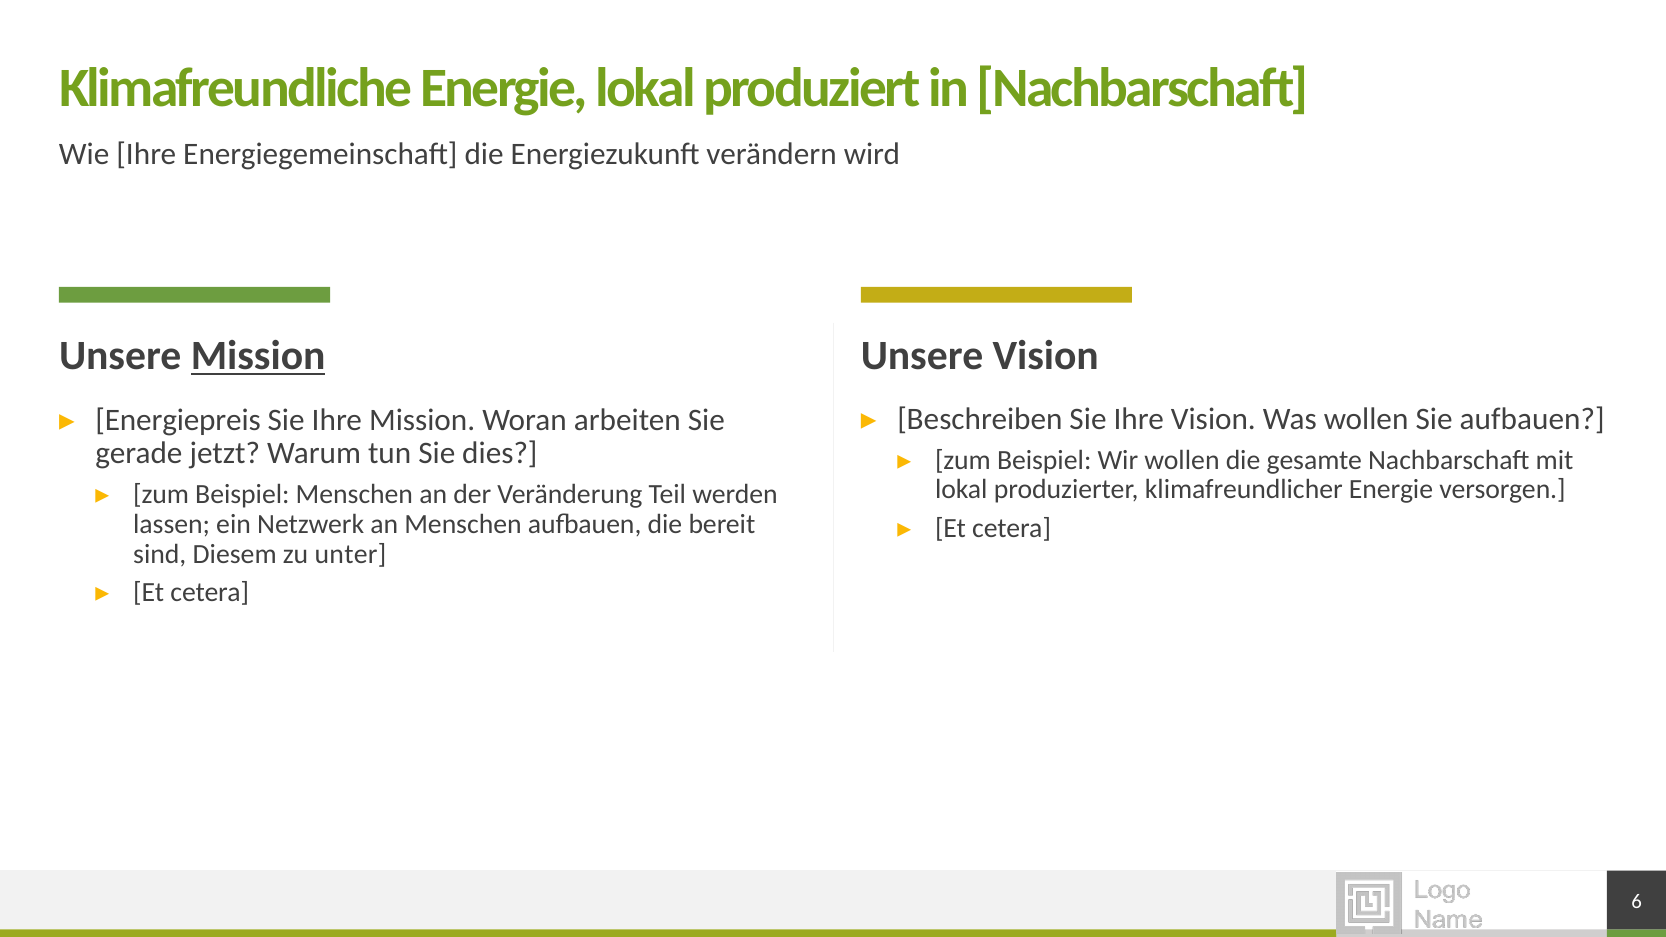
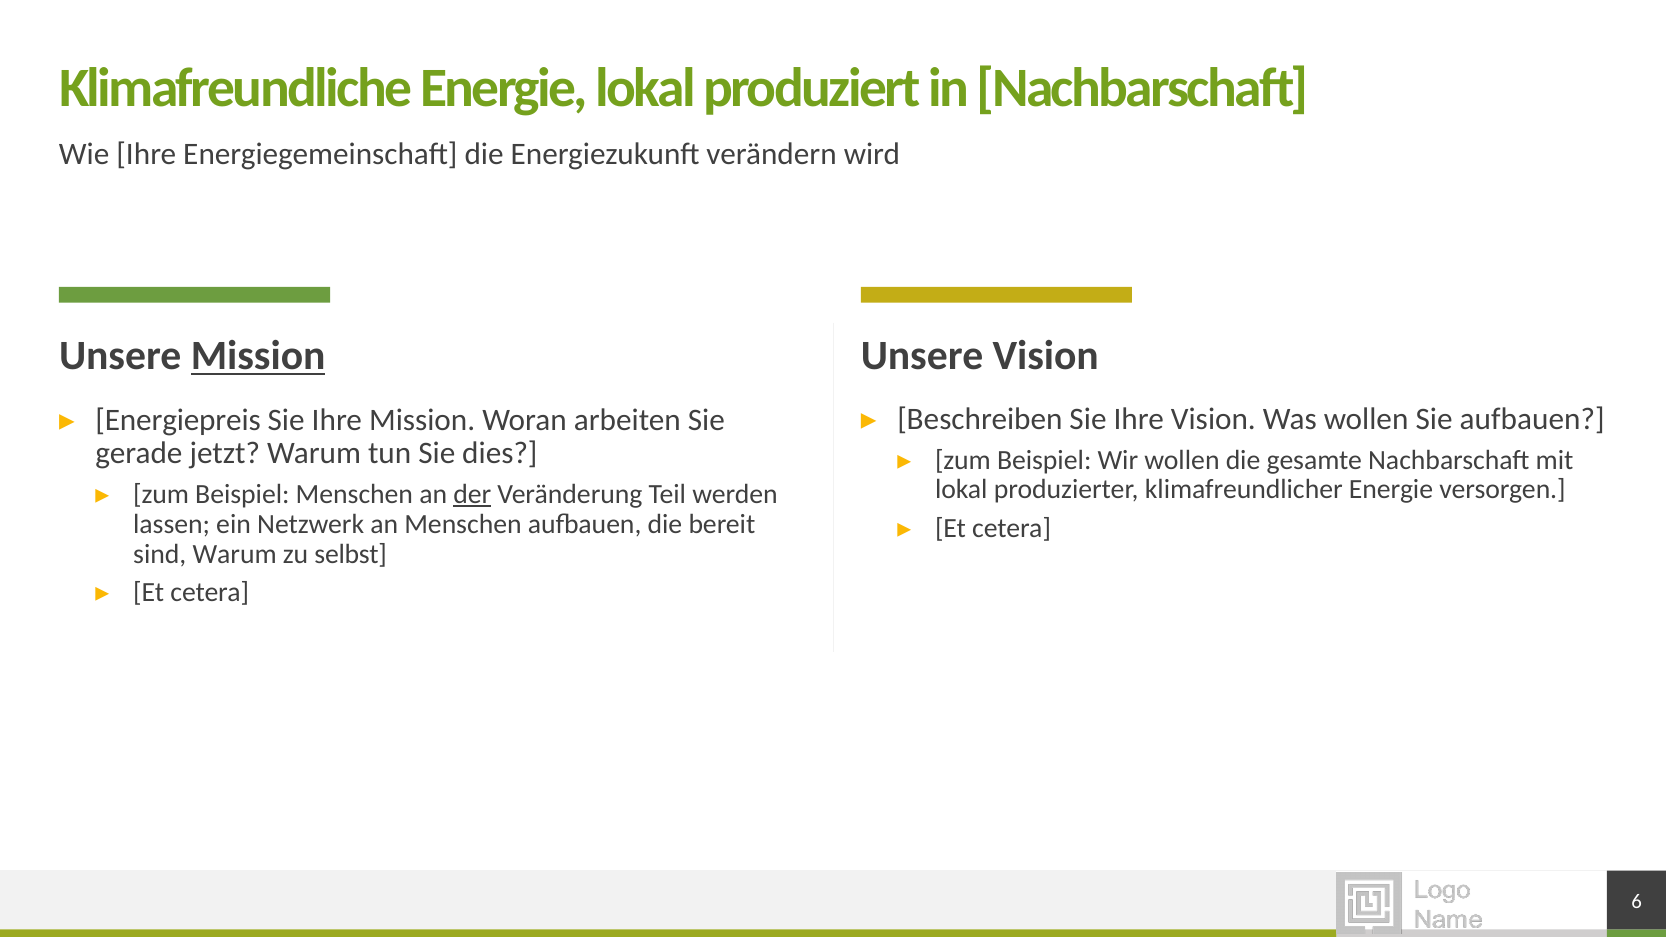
der underline: none -> present
sind Diesem: Diesem -> Warum
unter: unter -> selbst
